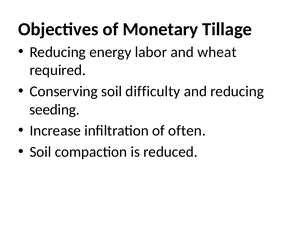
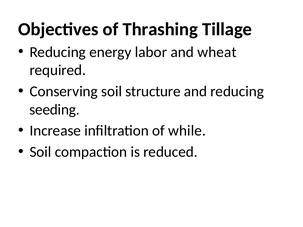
Monetary: Monetary -> Thrashing
difficulty: difficulty -> structure
often: often -> while
